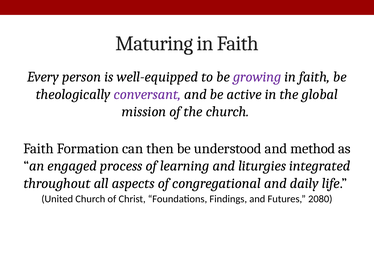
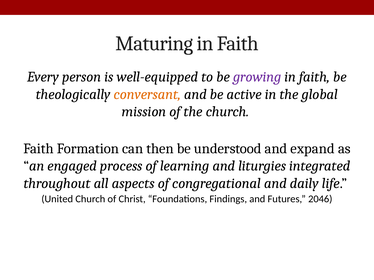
conversant colour: purple -> orange
method: method -> expand
2080: 2080 -> 2046
